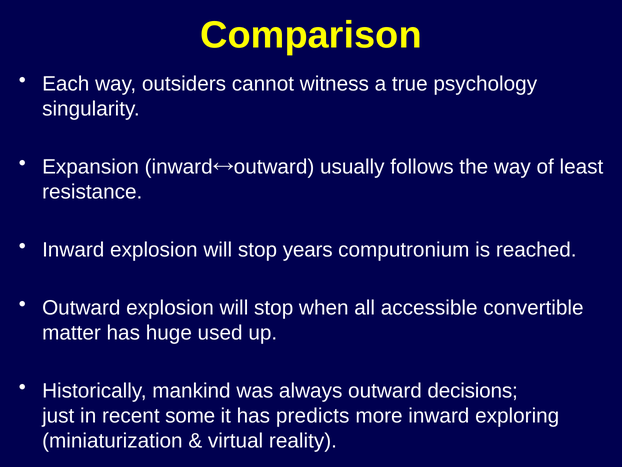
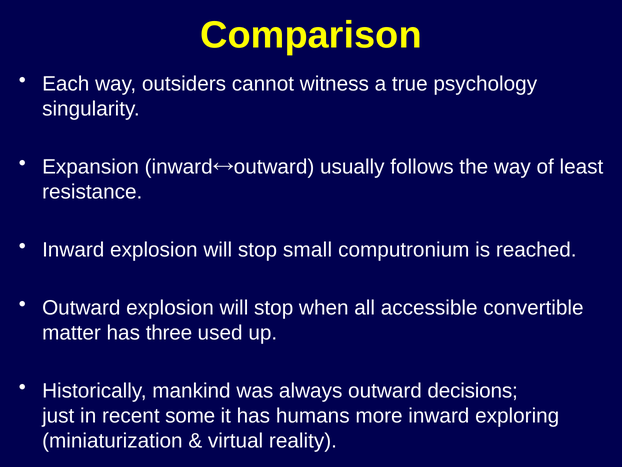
years: years -> small
huge: huge -> three
predicts: predicts -> humans
